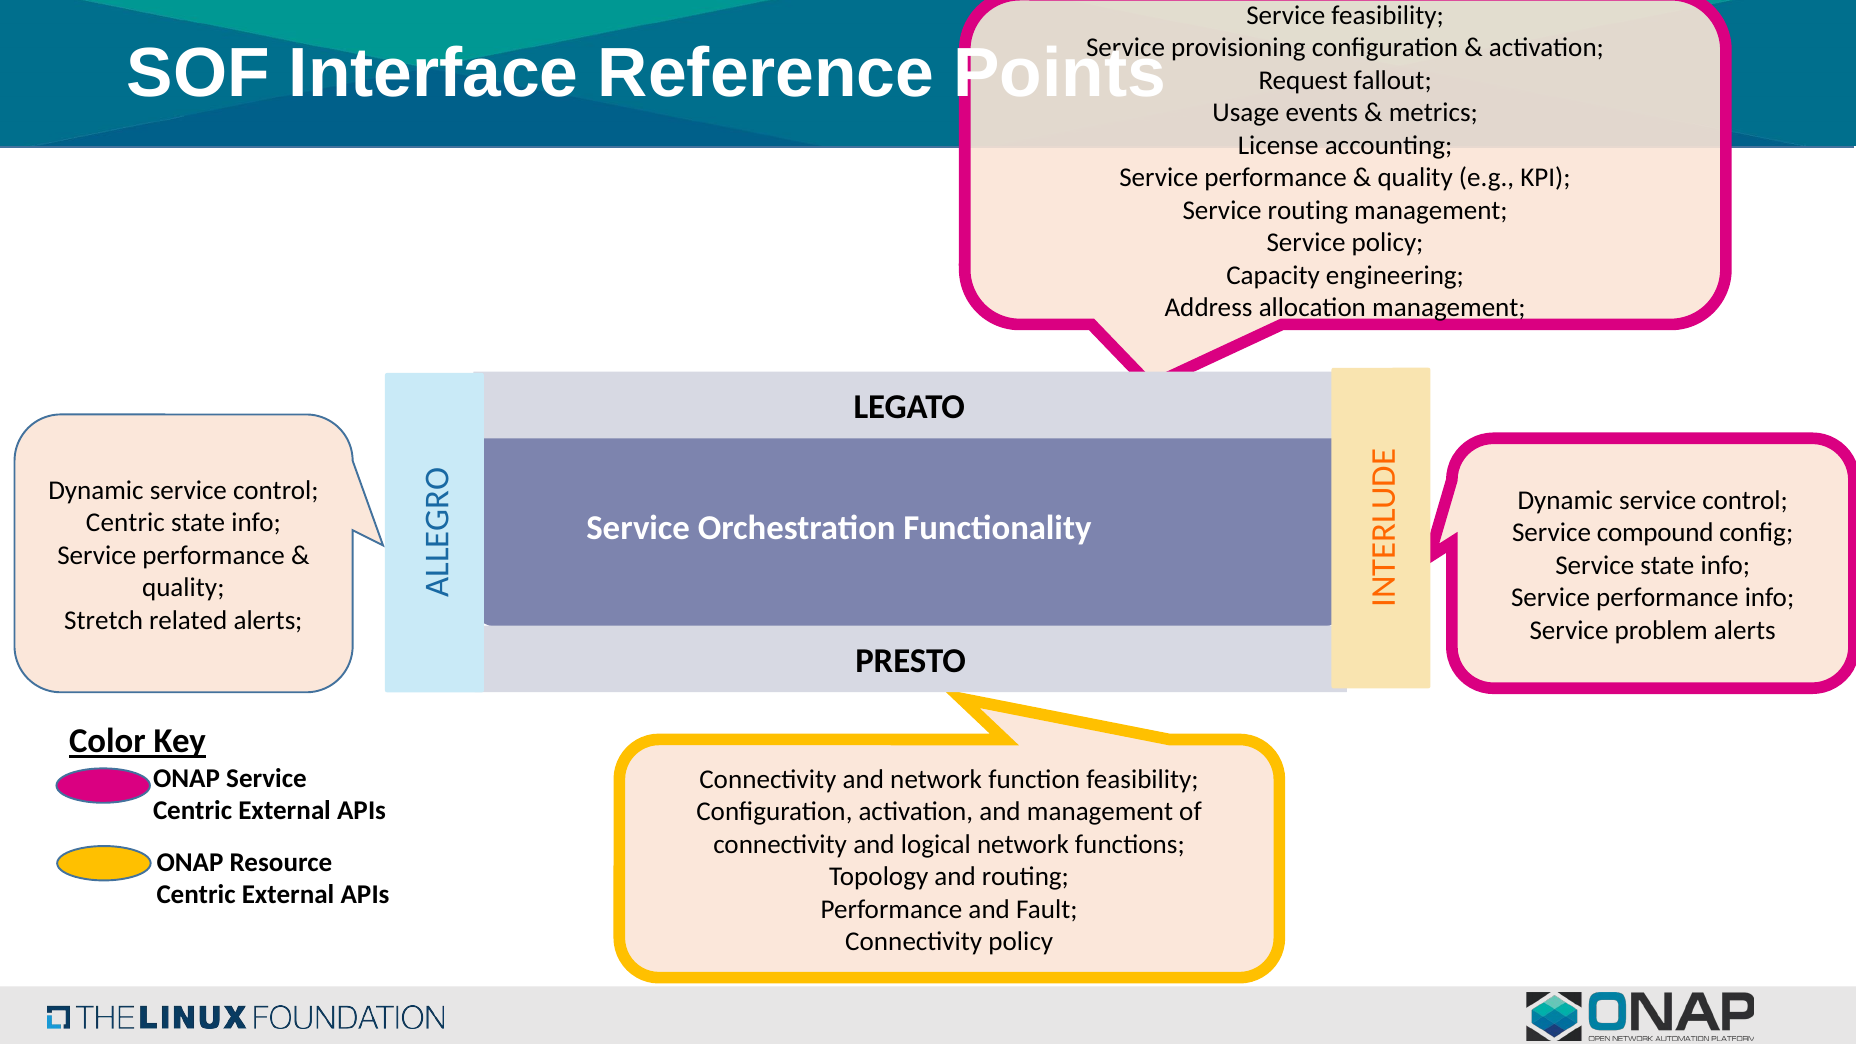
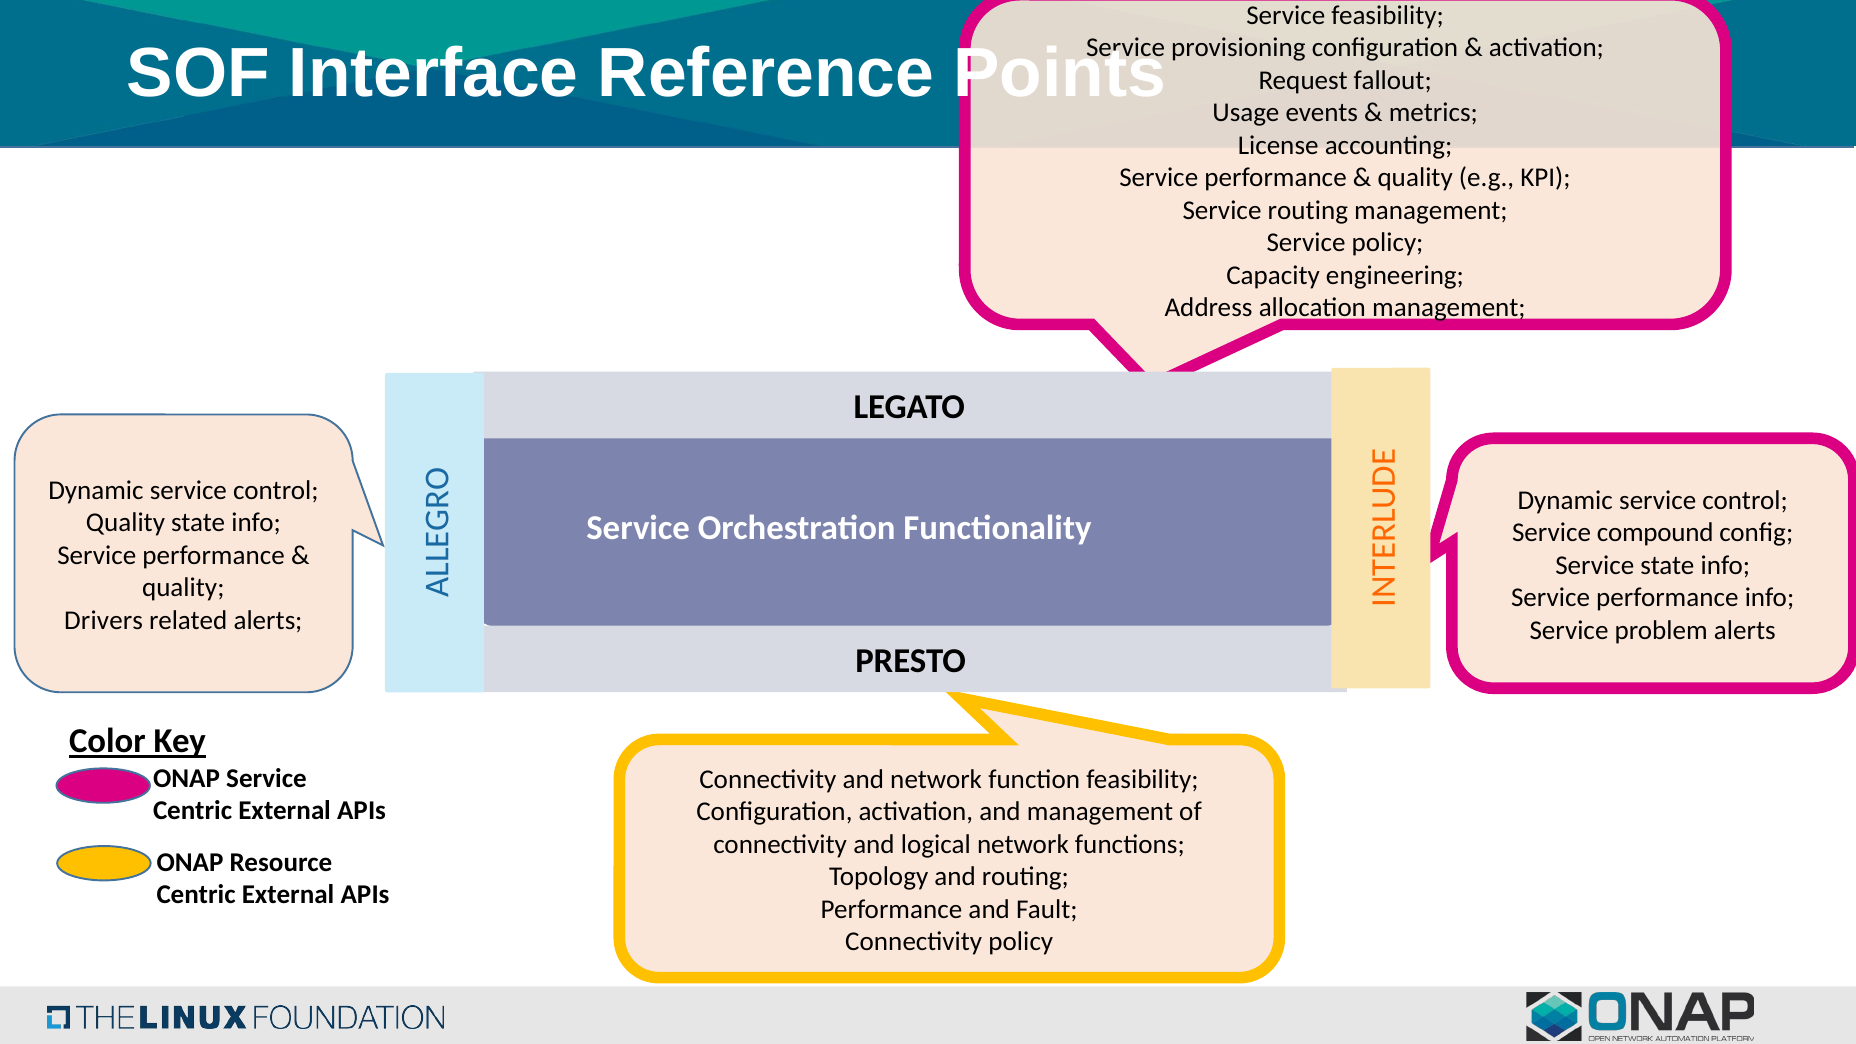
Centric at (125, 523): Centric -> Quality
Stretch: Stretch -> Drivers
